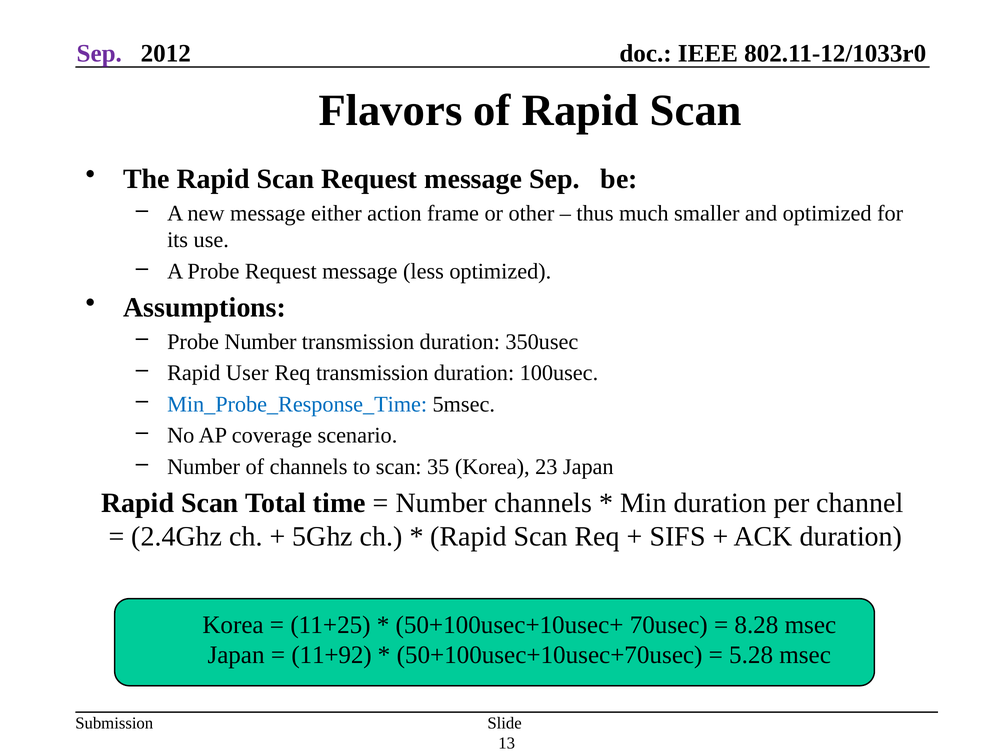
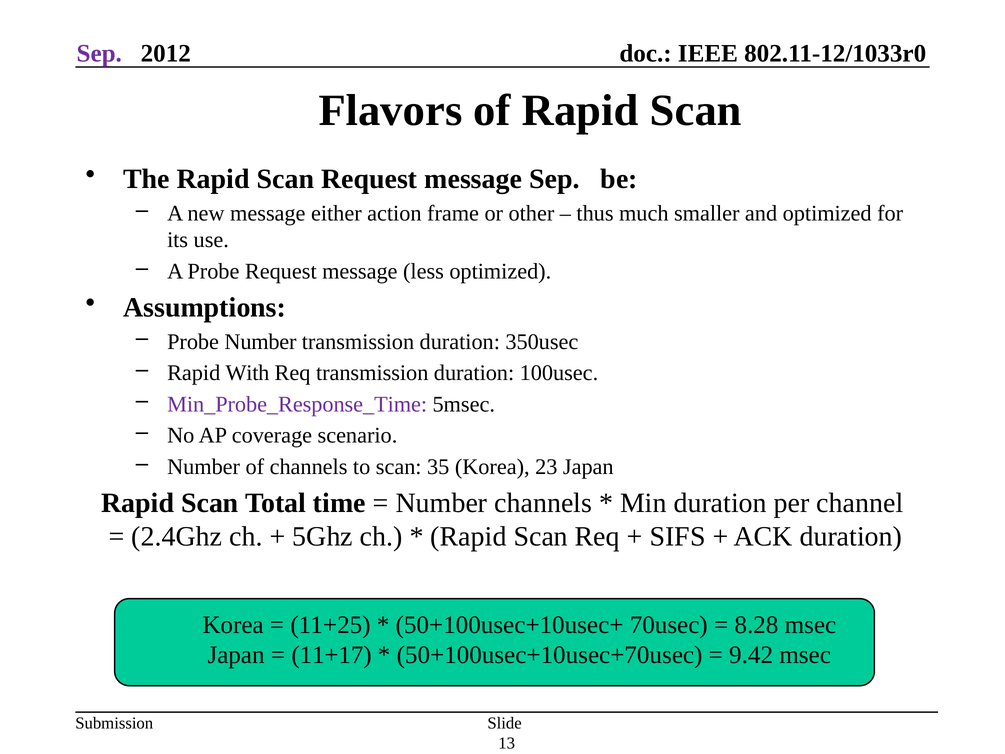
User: User -> With
Min_Probe_Response_Time colour: blue -> purple
11+92: 11+92 -> 11+17
5.28: 5.28 -> 9.42
